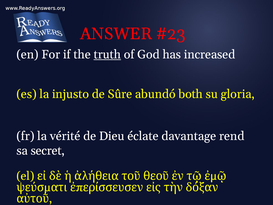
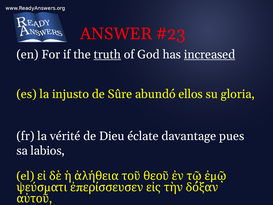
increased underline: none -> present
both: both -> ellos
rend: rend -> pues
secret: secret -> labios
